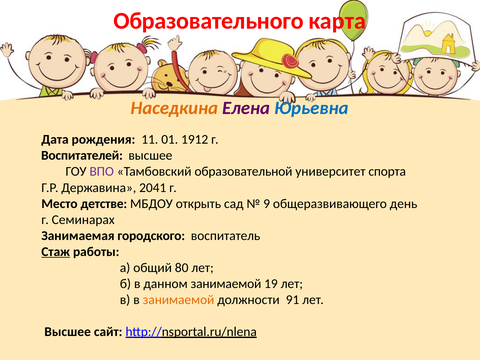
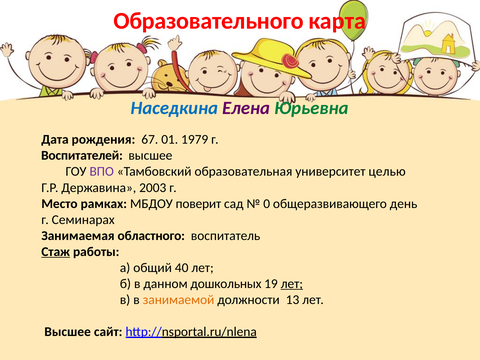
Наседкина colour: orange -> blue
Юрьевна colour: blue -> green
11: 11 -> 67
1912: 1912 -> 1979
образовательной: образовательной -> образовательная
спорта: спорта -> целью
2041: 2041 -> 2003
детстве: детстве -> рамках
открыть: открыть -> поверит
9: 9 -> 0
городского: городского -> областного
80: 80 -> 40
данном занимаемой: занимаемой -> дошкольных
лет at (292, 284) underline: none -> present
91: 91 -> 13
